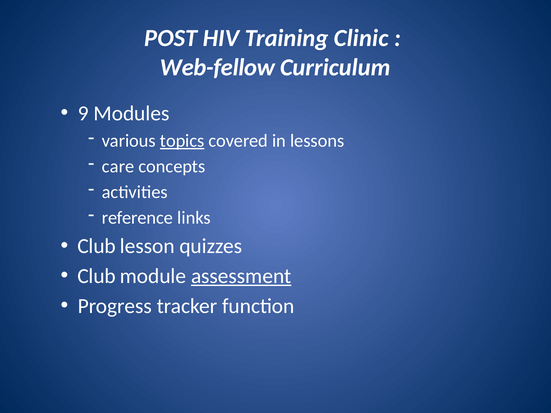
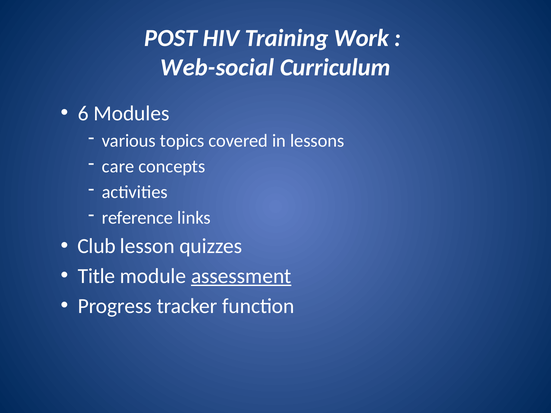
Clinic: Clinic -> Work
Web-fellow: Web-fellow -> Web-social
9: 9 -> 6
topics underline: present -> none
Club at (97, 276): Club -> Title
